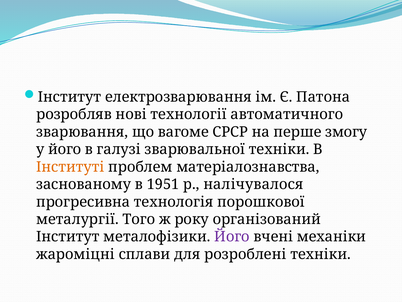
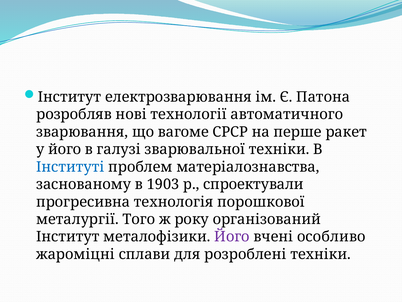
змогу: змогу -> ракет
Інституті colour: orange -> blue
1951: 1951 -> 1903
налічувалося: налічувалося -> спроектували
механіки: механіки -> особливо
